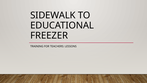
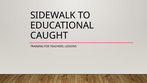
FREEZER: FREEZER -> CAUGHT
